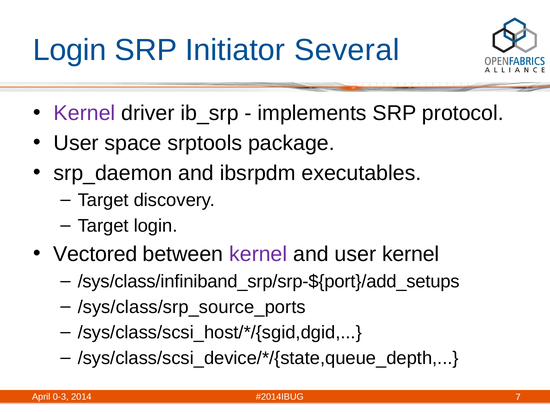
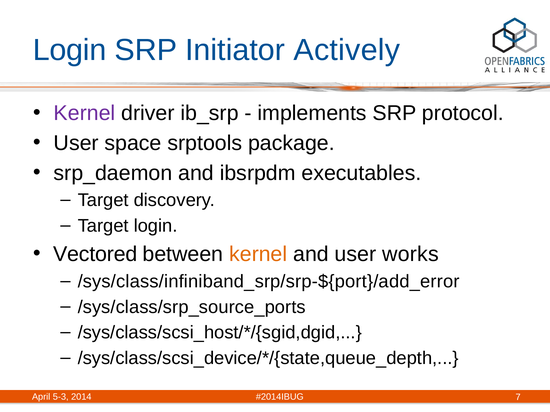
Several: Several -> Actively
kernel at (258, 254) colour: purple -> orange
user kernel: kernel -> works
/sys/class/infiniband_srp/srp-${port}/add_setups: /sys/class/infiniband_srp/srp-${port}/add_setups -> /sys/class/infiniband_srp/srp-${port}/add_error
0-3: 0-3 -> 5-3
